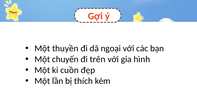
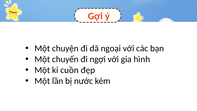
thuyền: thuyền -> chuyện
trên: trên -> ngợi
thích: thích -> nước
